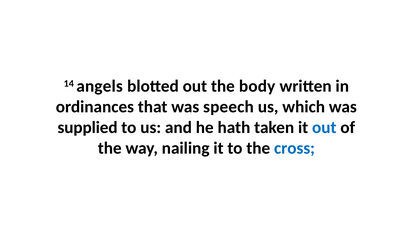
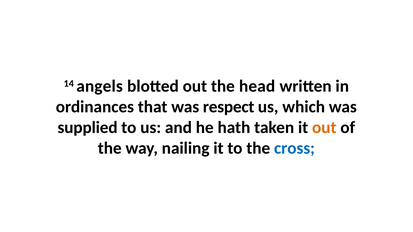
body: body -> head
speech: speech -> respect
out at (324, 128) colour: blue -> orange
